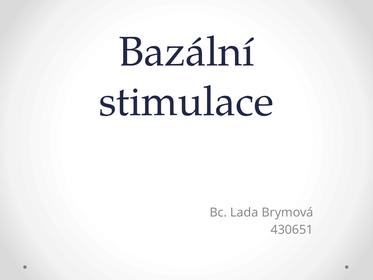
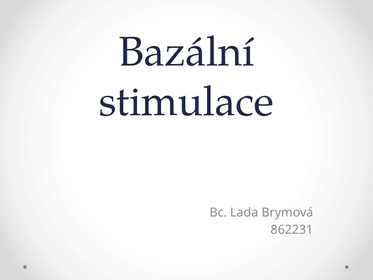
430651: 430651 -> 862231
